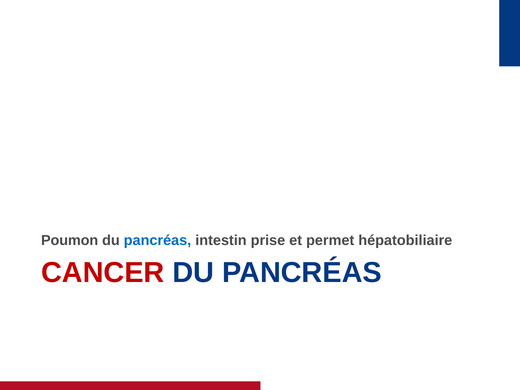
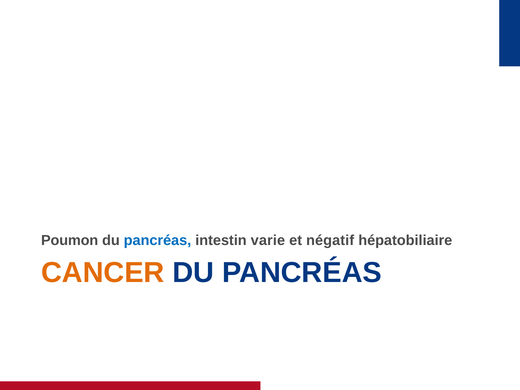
prise: prise -> varie
permet: permet -> négatif
CANCER colour: red -> orange
